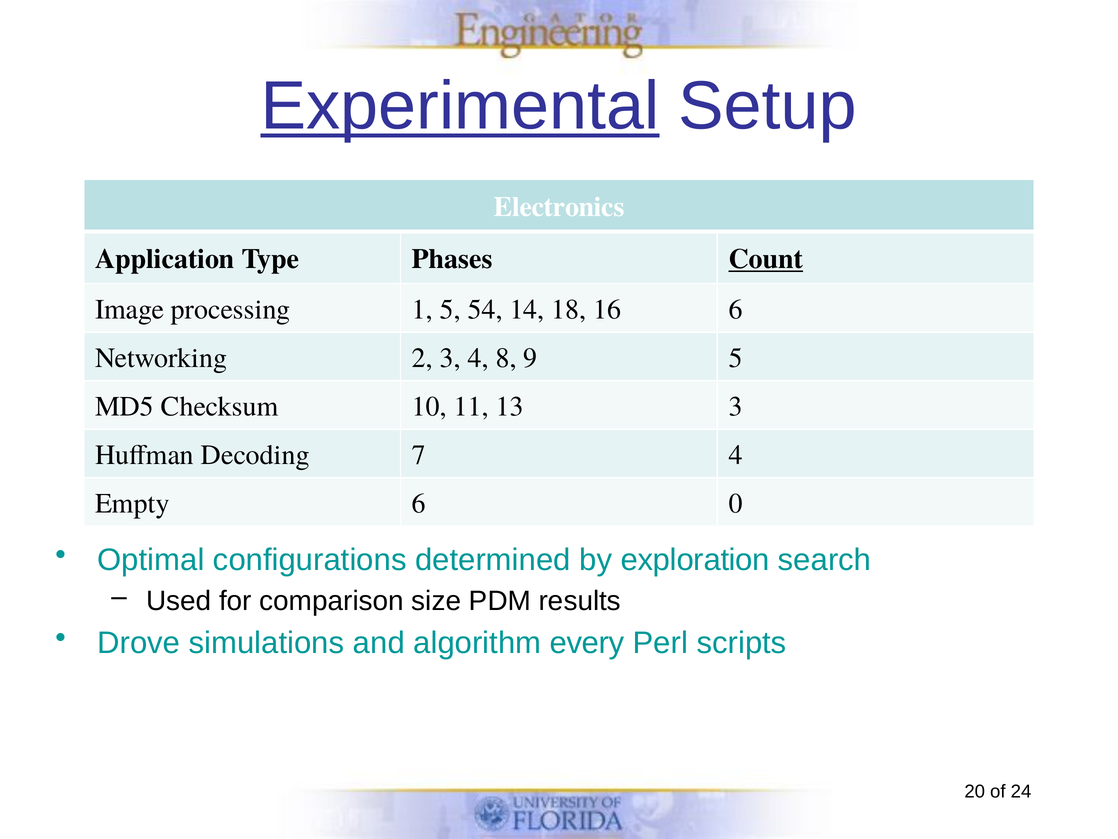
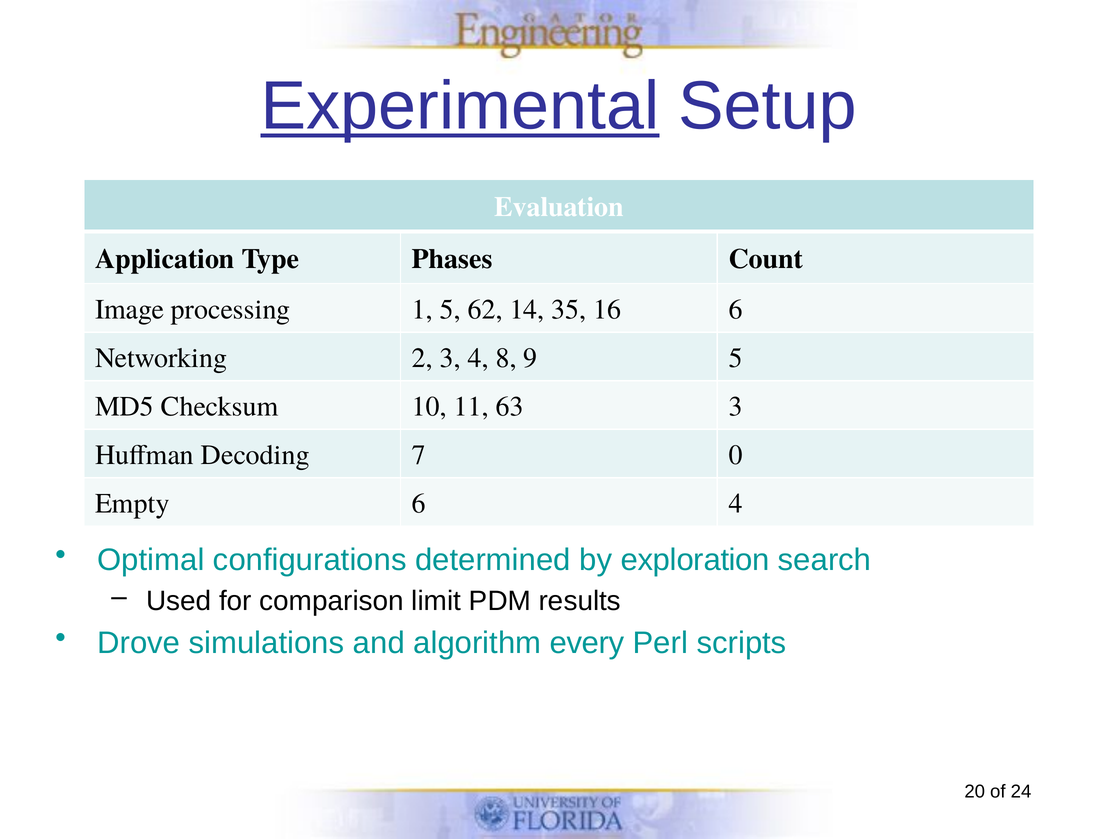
Electronics: Electronics -> Evaluation
Count underline: present -> none
54: 54 -> 62
18: 18 -> 35
13: 13 -> 63
7 4: 4 -> 0
6 0: 0 -> 4
size: size -> limit
